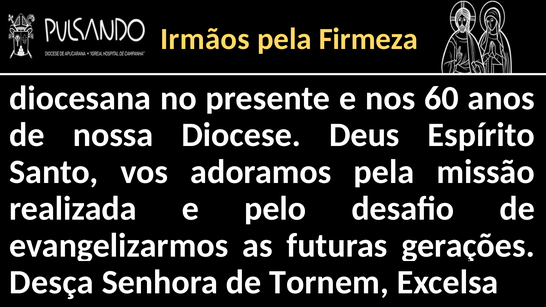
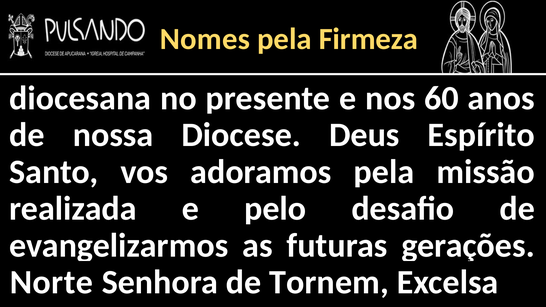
Irmãos: Irmãos -> Nomes
Desça: Desça -> Norte
